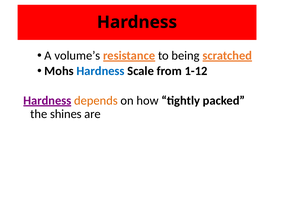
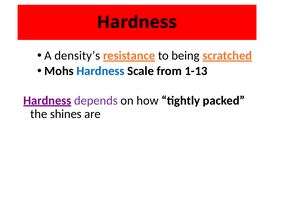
volume’s: volume’s -> density’s
1-12: 1-12 -> 1-13
depends colour: orange -> purple
